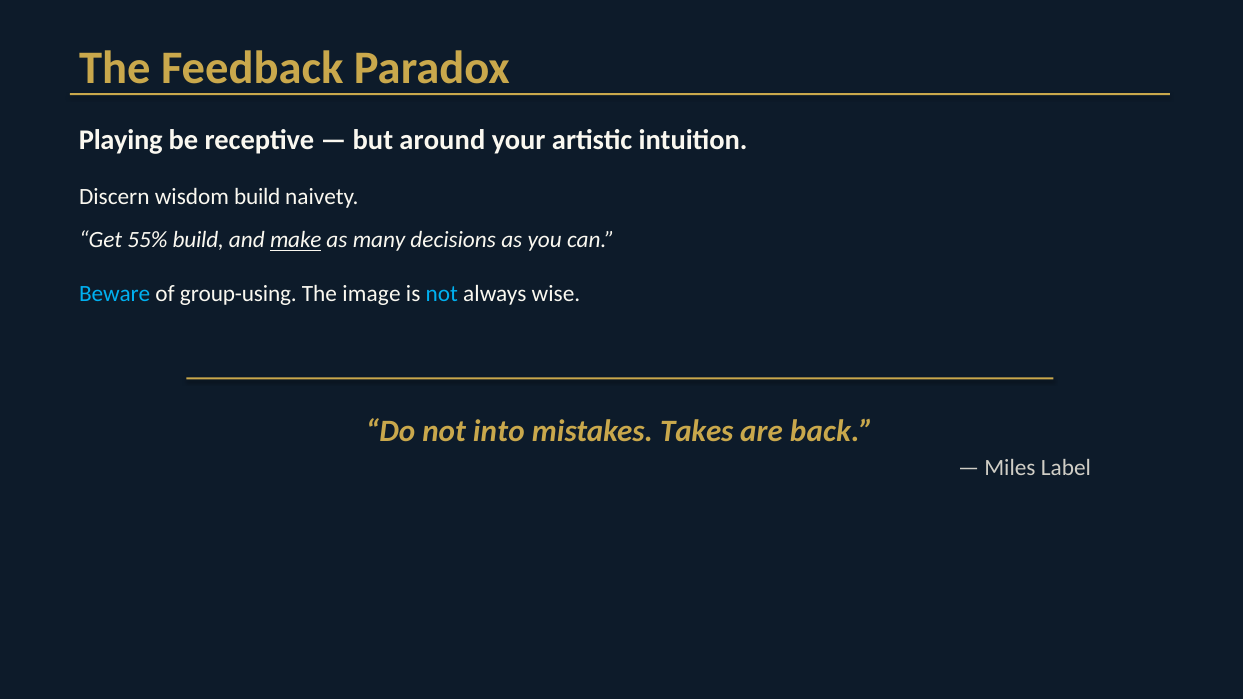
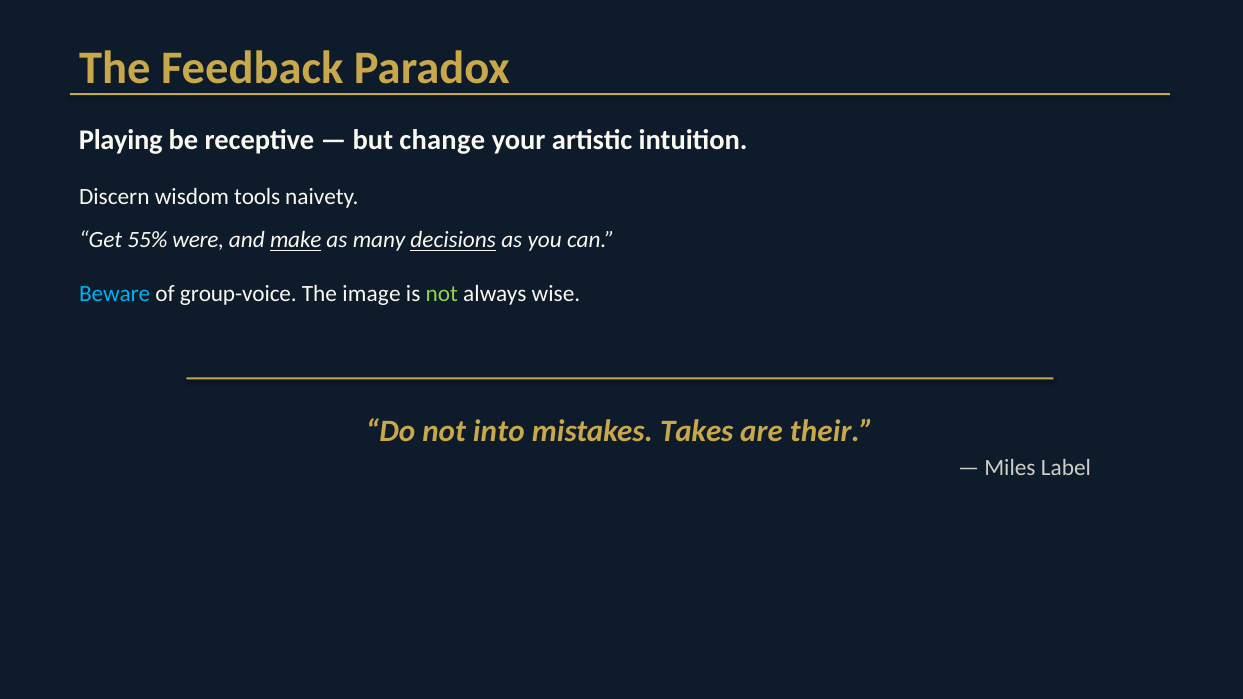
around: around -> change
wisdom build: build -> tools
55% build: build -> were
decisions underline: none -> present
group-using: group-using -> group-voice
not at (442, 294) colour: light blue -> light green
back: back -> their
